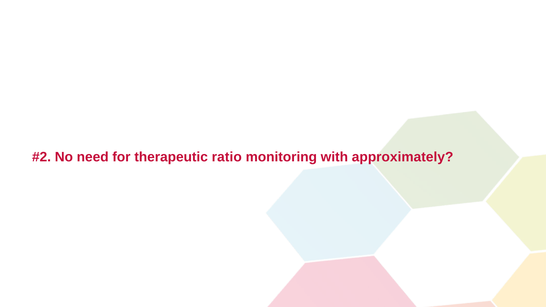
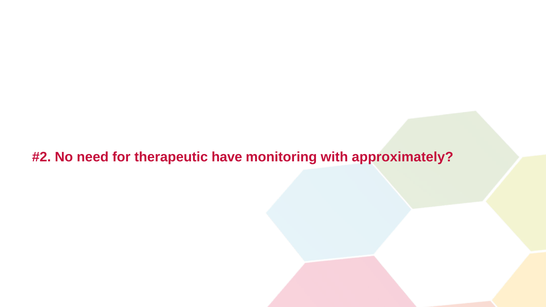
ratio: ratio -> have
